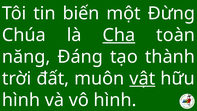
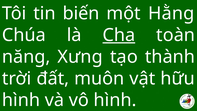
Đừng: Đừng -> Hằng
Đáng: Đáng -> Xưng
vật underline: present -> none
